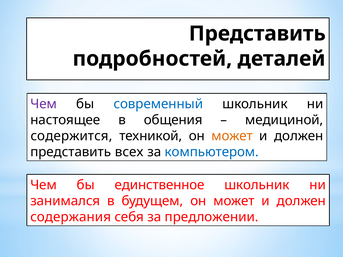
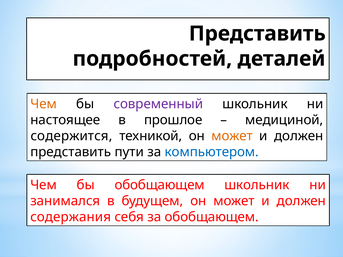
Чем at (44, 104) colour: purple -> orange
современный colour: blue -> purple
общения: общения -> прошлое
всех: всех -> пути
бы единственное: единственное -> обобщающем
за предложении: предложении -> обобщающем
